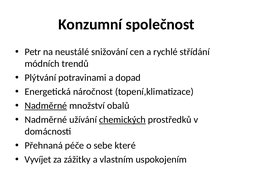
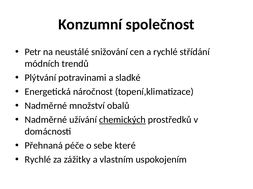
dopad: dopad -> sladké
Nadměrné at (46, 106) underline: present -> none
Vyvíjet at (38, 160): Vyvíjet -> Rychlé
